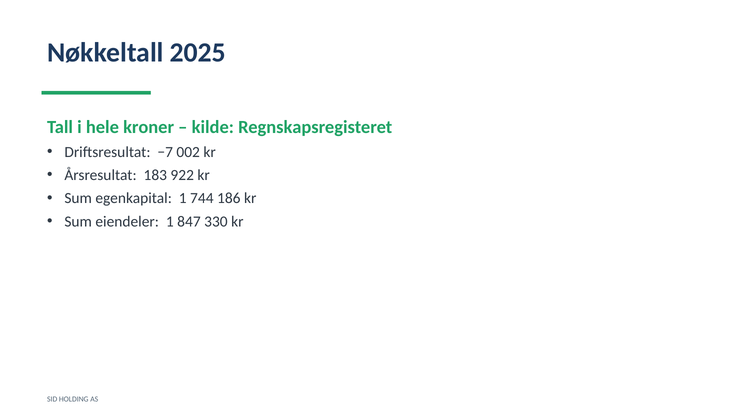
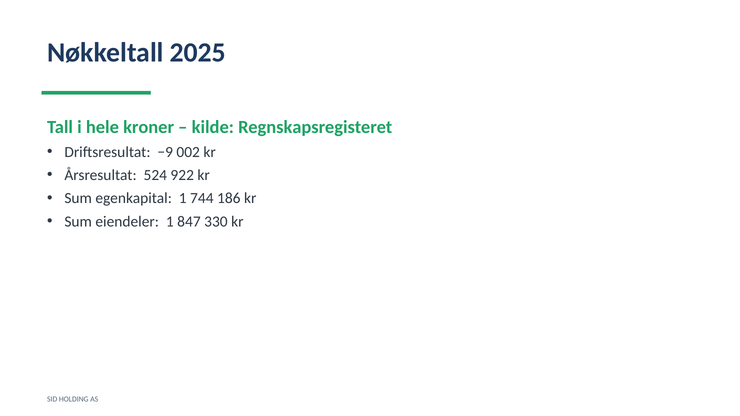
−7: −7 -> −9
183: 183 -> 524
